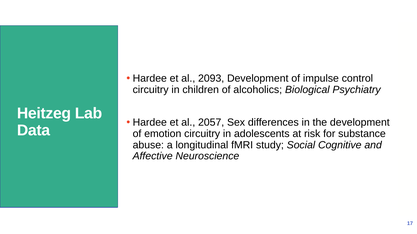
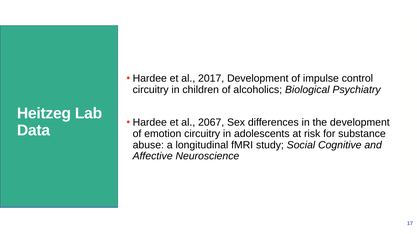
2093: 2093 -> 2017
2057: 2057 -> 2067
